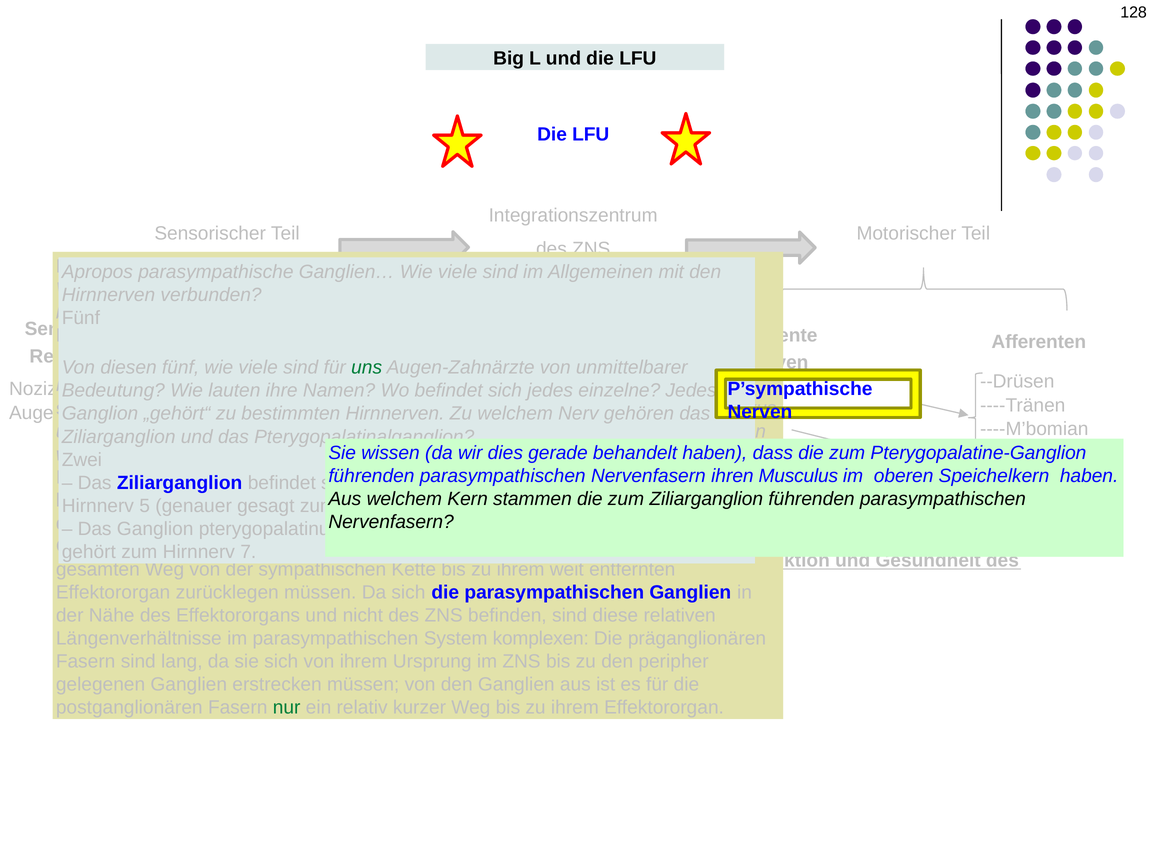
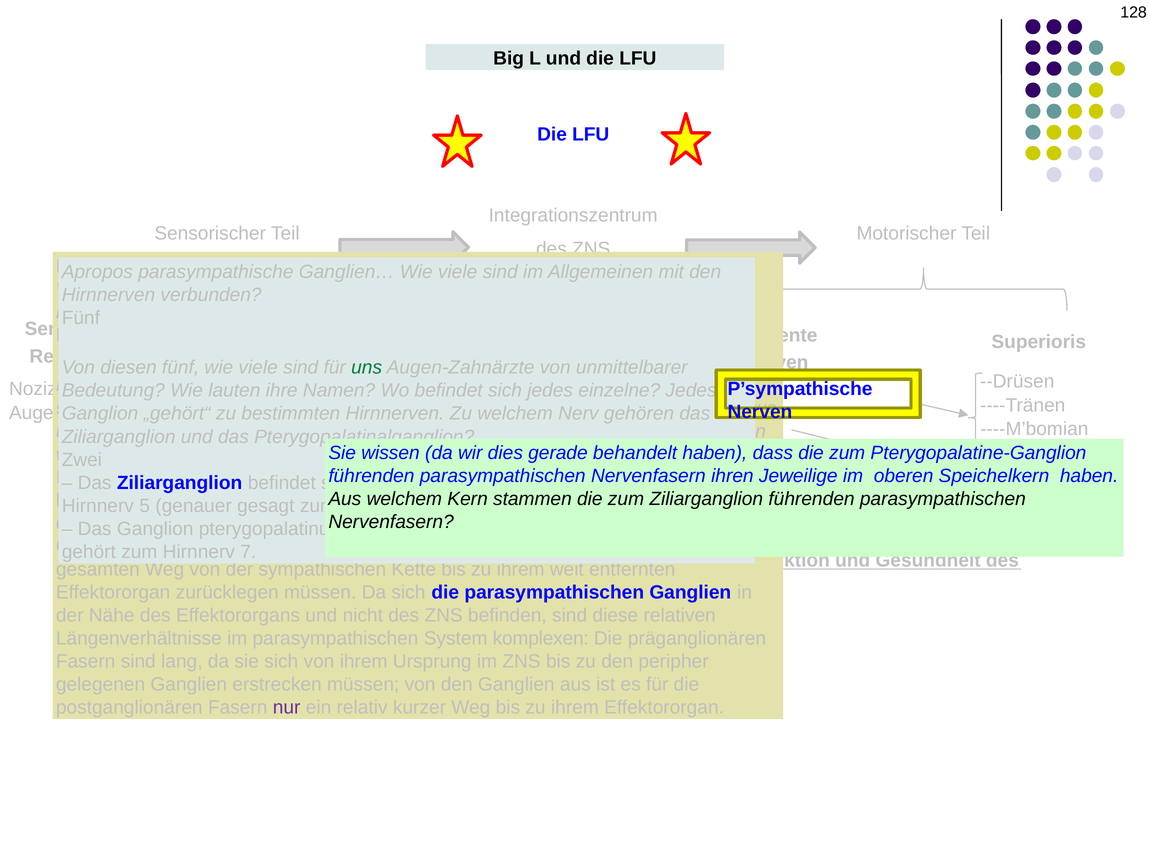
Afferenten: Afferenten -> Superioris
Musculus: Musculus -> Jeweilige
nur colour: green -> purple
